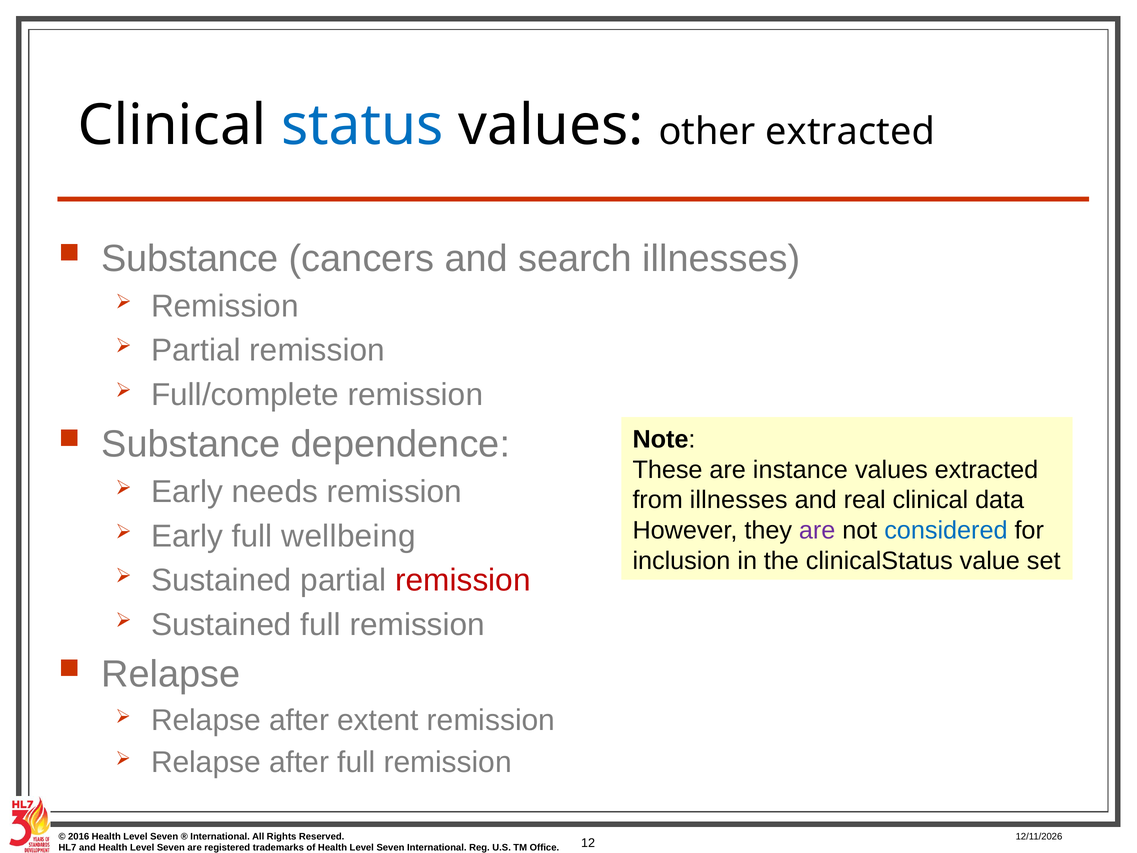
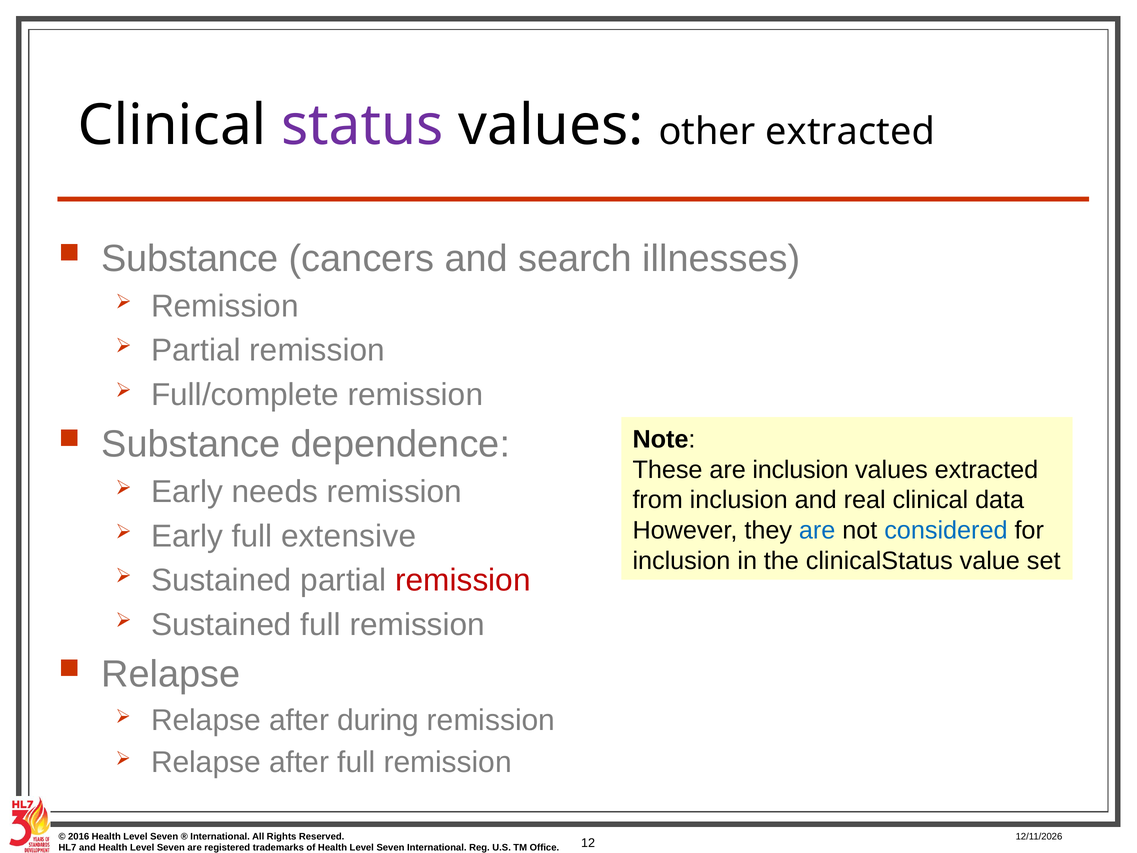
status colour: blue -> purple
are instance: instance -> inclusion
from illnesses: illnesses -> inclusion
are at (817, 530) colour: purple -> blue
wellbeing: wellbeing -> extensive
extent: extent -> during
